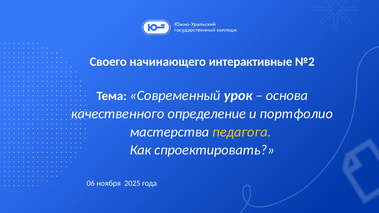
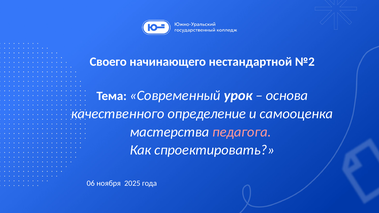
интерактивные: интерактивные -> нестандартной
портфолио: портфолио -> самооценка
педагога colour: yellow -> pink
